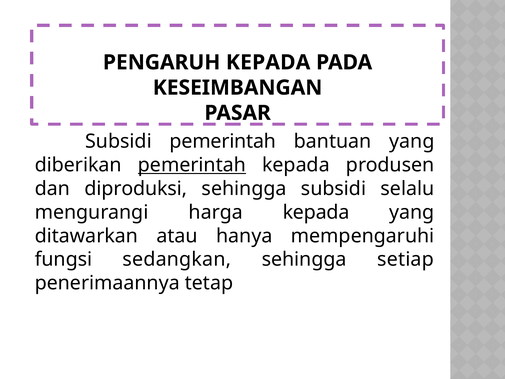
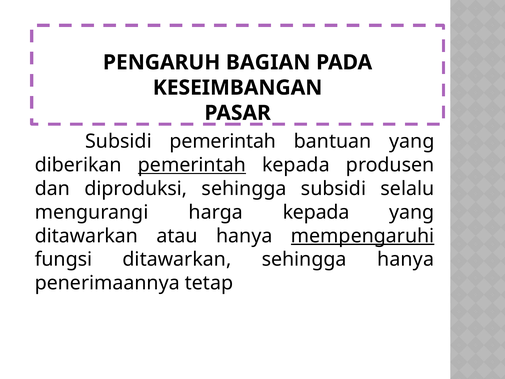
PENGARUH KEPADA: KEPADA -> BAGIAN
mempengaruhi underline: none -> present
fungsi sedangkan: sedangkan -> ditawarkan
sehingga setiap: setiap -> hanya
